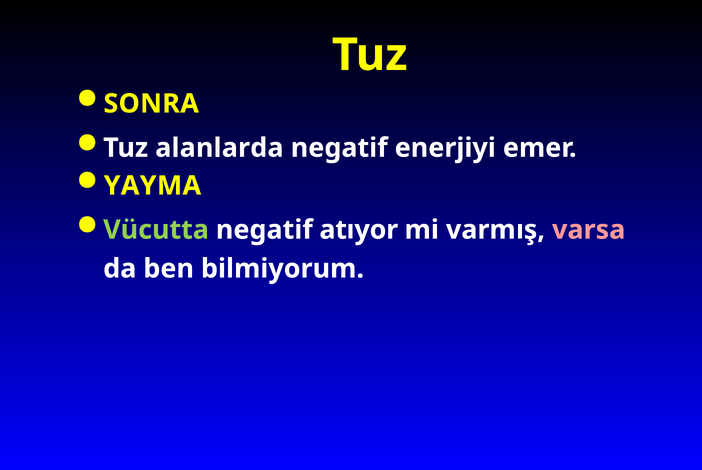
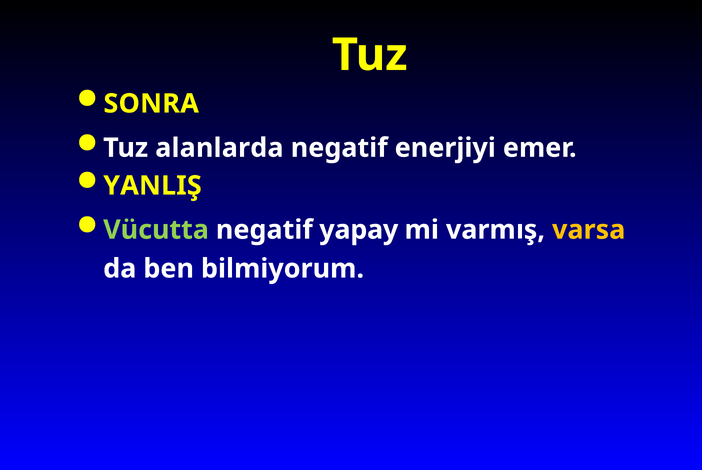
YAYMA: YAYMA -> YANLIŞ
atıyor: atıyor -> yapay
varsa colour: pink -> yellow
